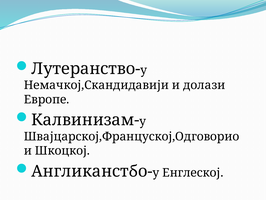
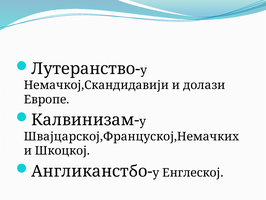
Швајцарској,Француској,Одговорио: Швајцарској,Француској,Одговорио -> Швајцарској,Француској,Немачких
